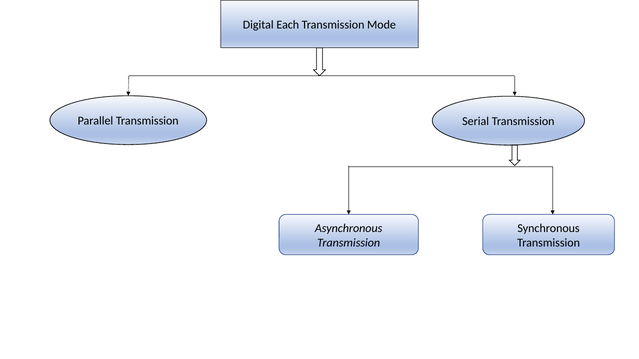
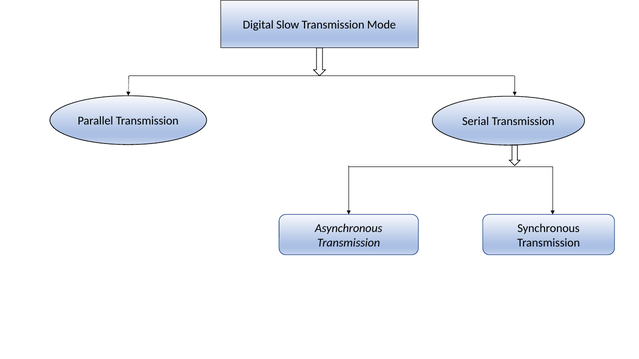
Each: Each -> Slow
